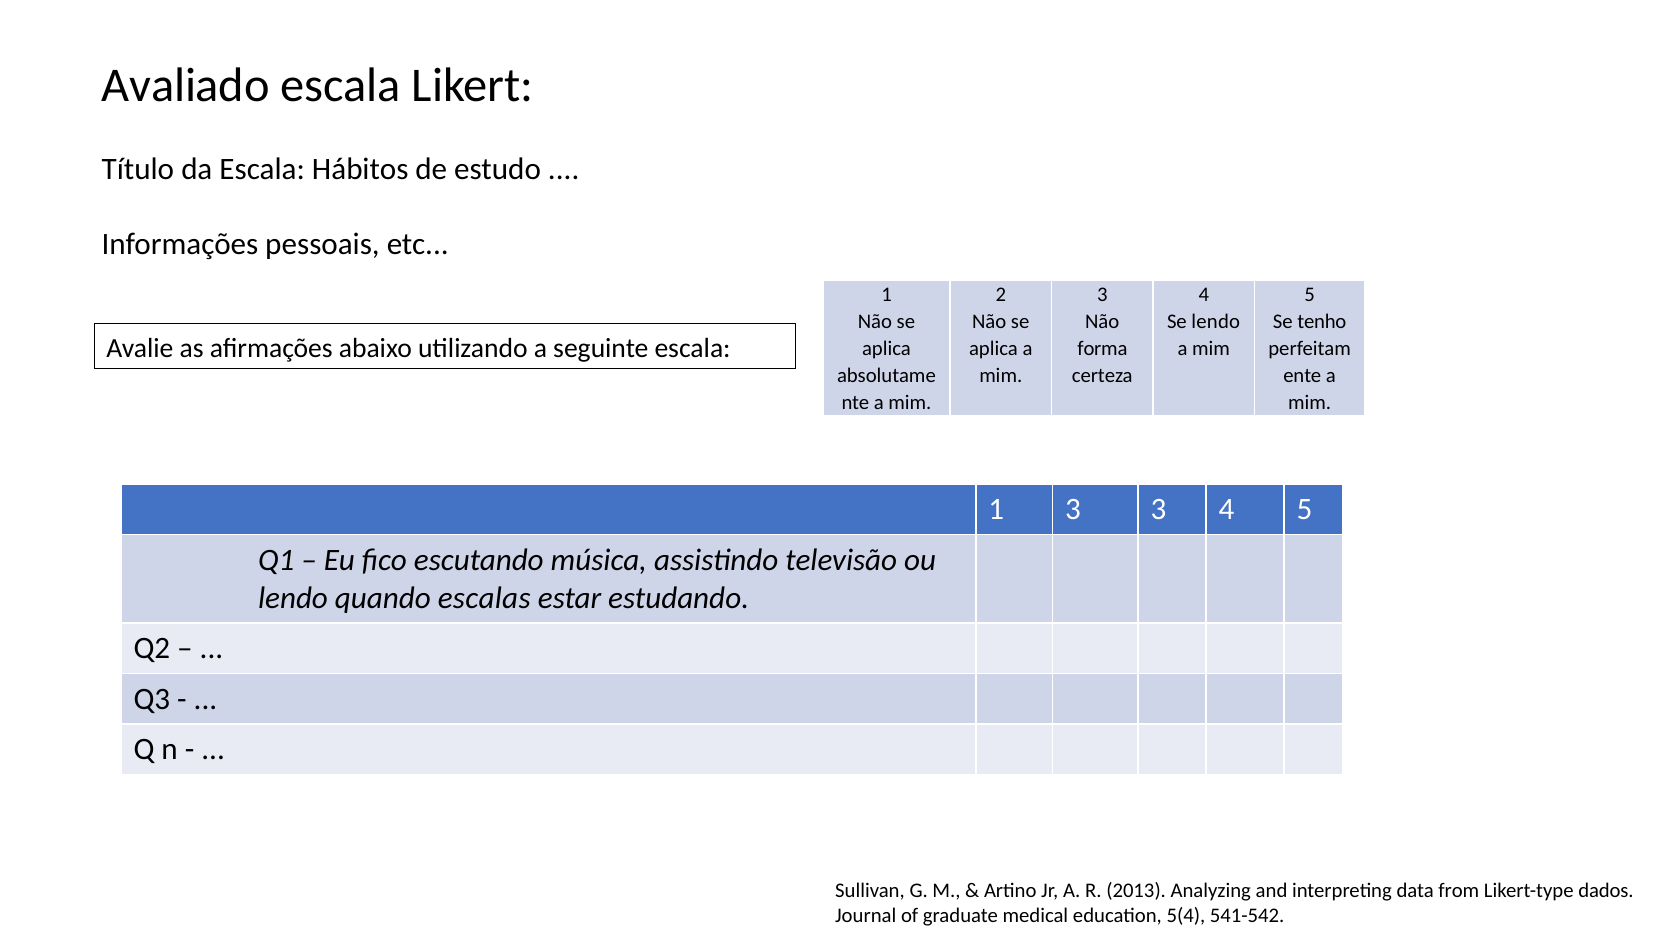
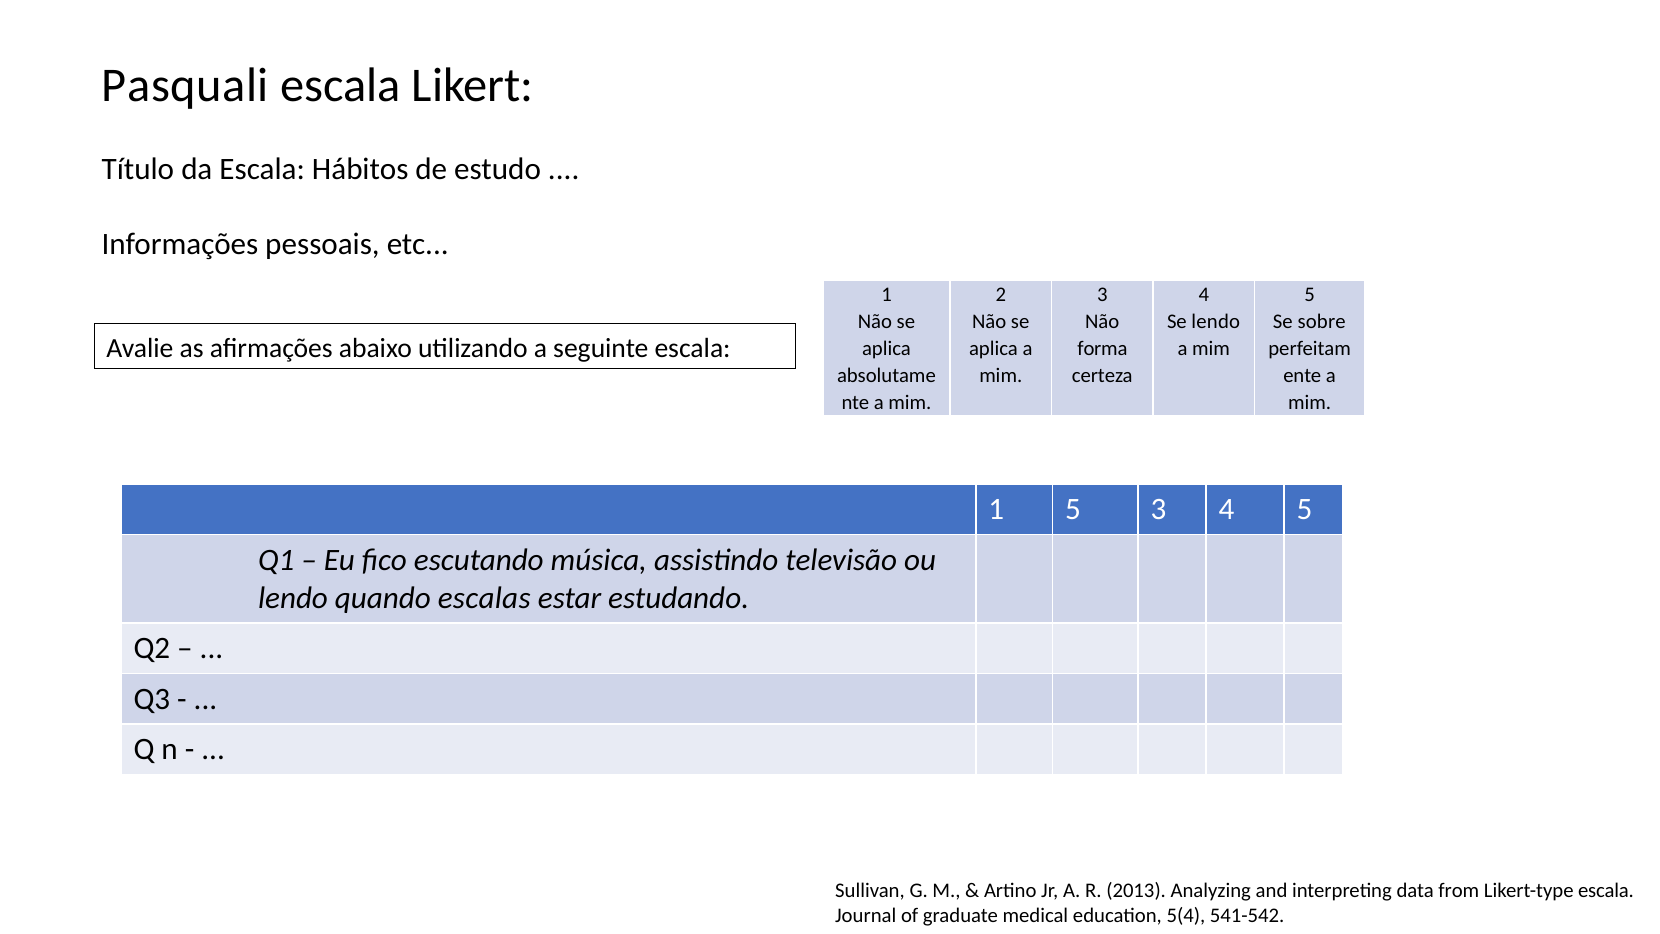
Avaliado: Avaliado -> Pasquali
tenho: tenho -> sobre
1 3: 3 -> 5
Likert-type dados: dados -> escala
